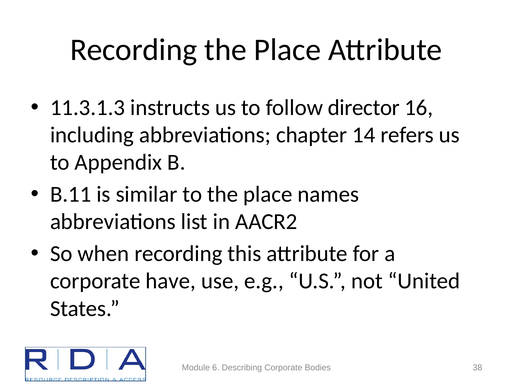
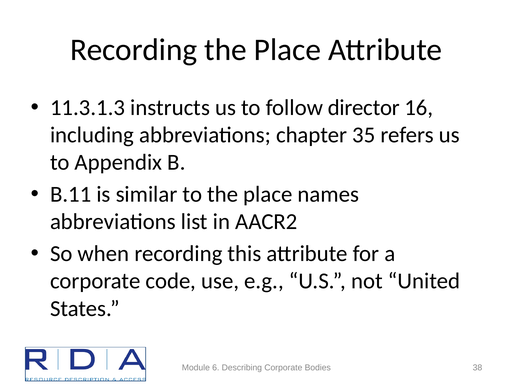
14: 14 -> 35
have: have -> code
